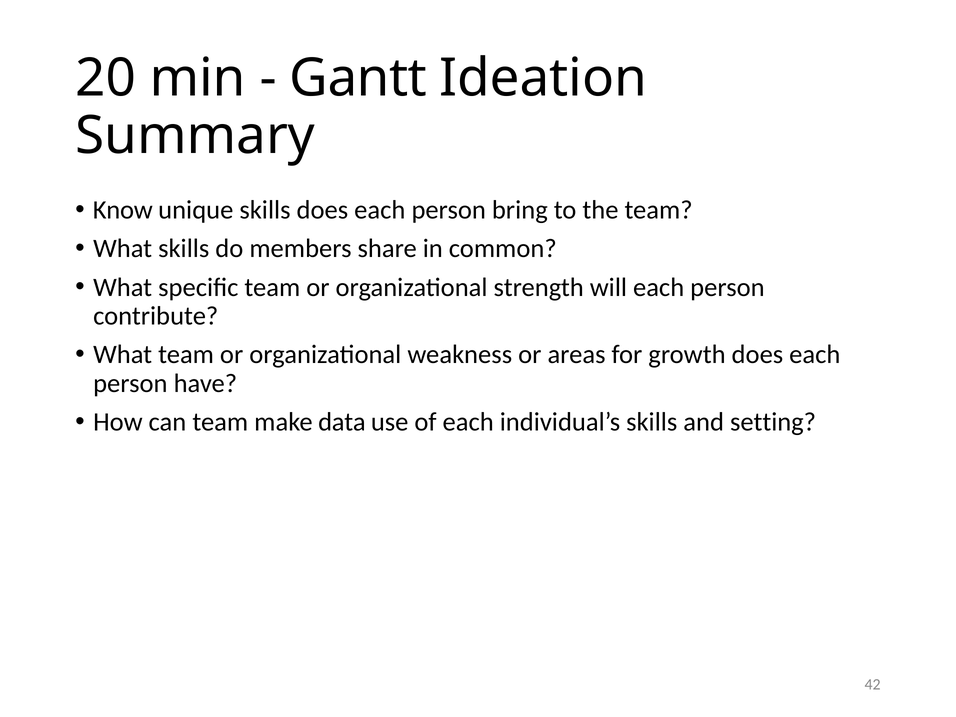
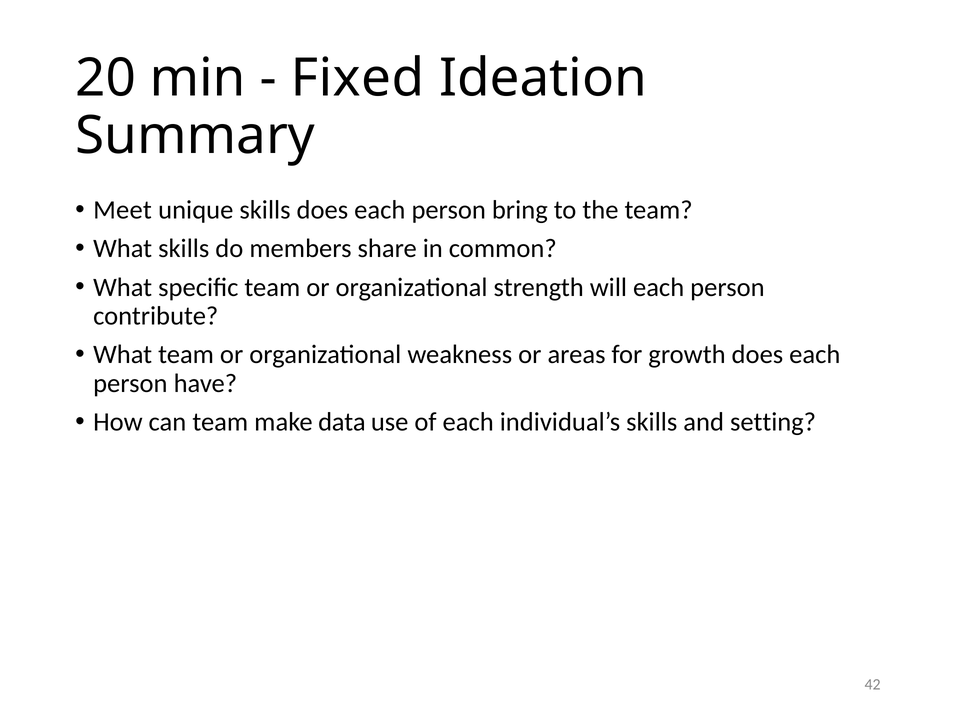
Gantt: Gantt -> Fixed
Know: Know -> Meet
